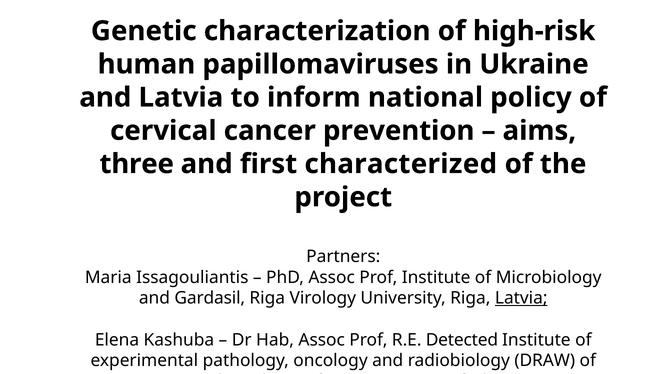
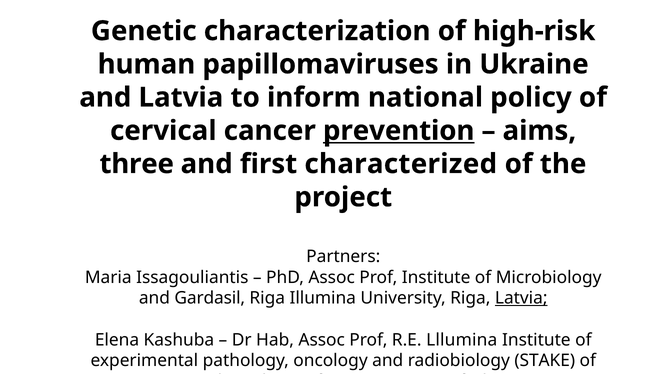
prevention underline: none -> present
Virology: Virology -> Illumina
Detected: Detected -> Lllumina
DRAW: DRAW -> STAKE
